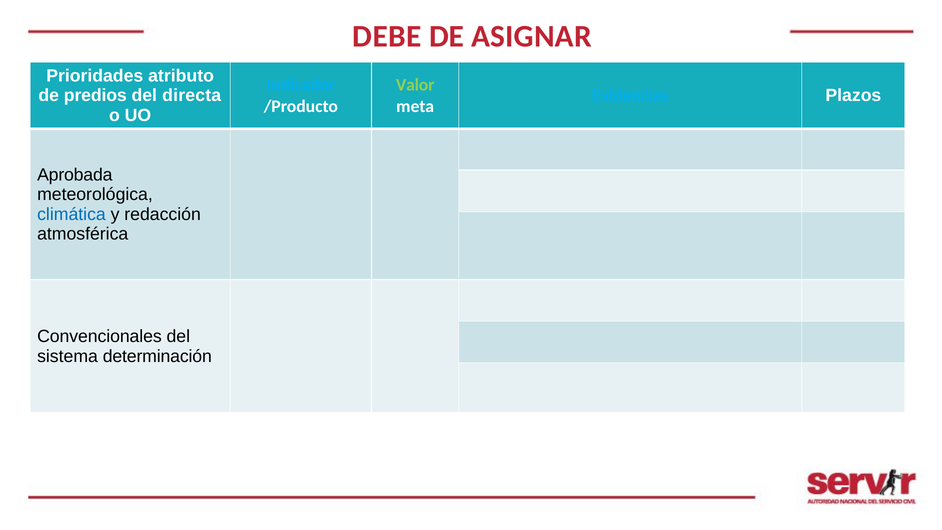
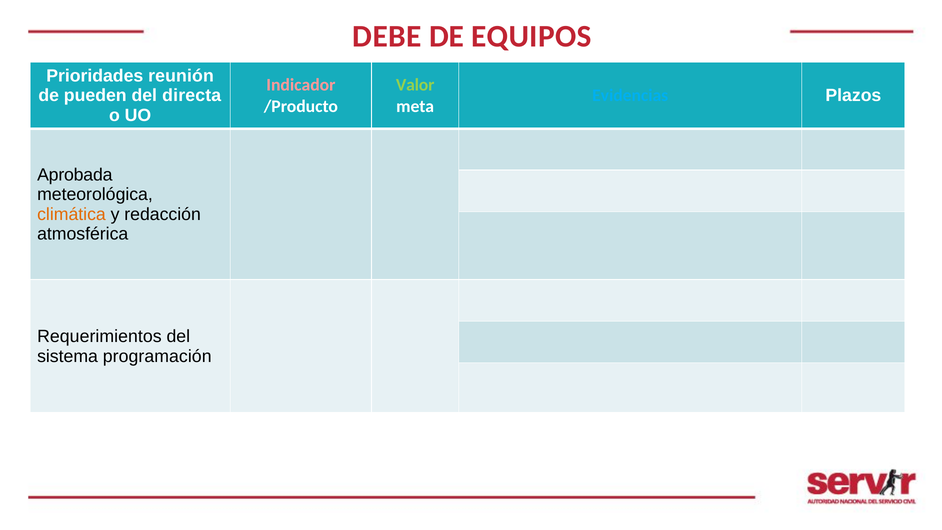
ASIGNAR: ASIGNAR -> EQUIPOS
atributo: atributo -> reunión
Indicador colour: light blue -> pink
predios: predios -> pueden
climática colour: blue -> orange
Convencionales: Convencionales -> Requerimientos
determinación: determinación -> programación
